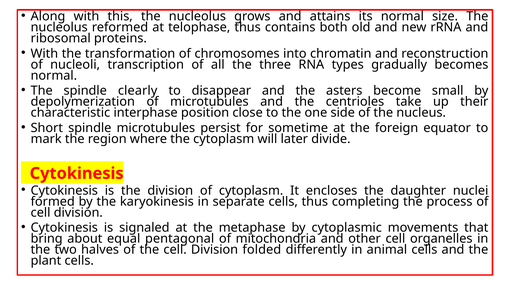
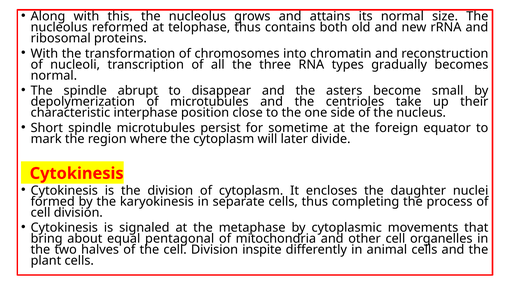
clearly: clearly -> abrupt
folded: folded -> inspite
